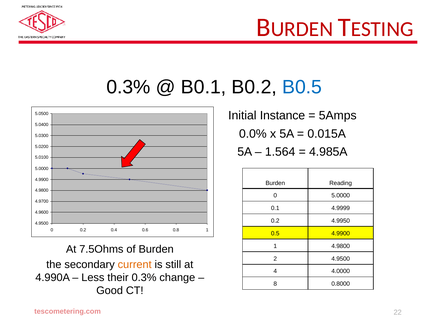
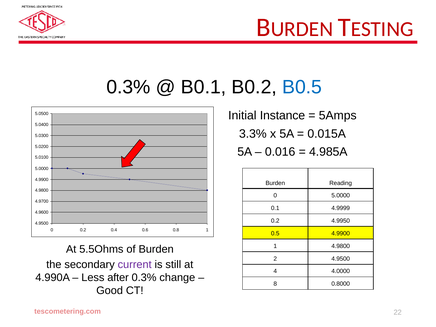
0.0%: 0.0% -> 3.3%
1.564: 1.564 -> 0.016
7.5Ohms: 7.5Ohms -> 5.5Ohms
current colour: orange -> purple
their: their -> after
